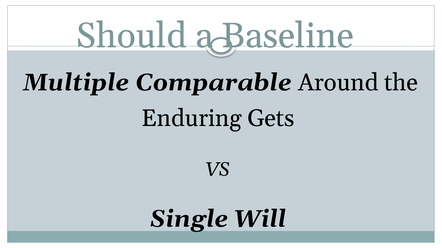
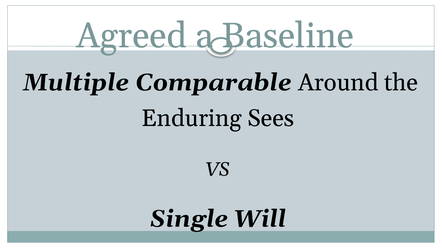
Should: Should -> Agreed
Gets: Gets -> Sees
